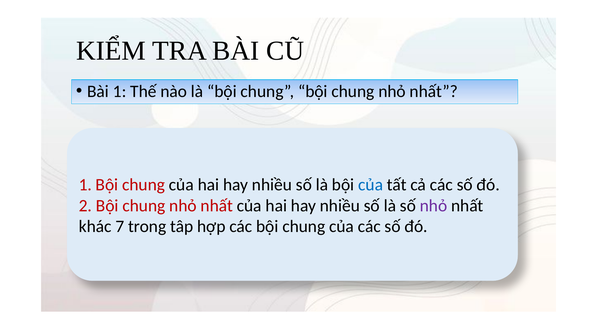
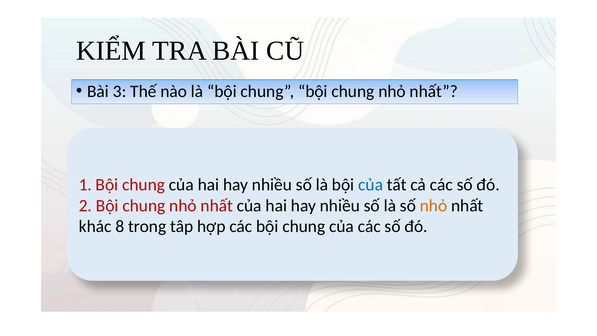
1: 1 -> 3
nhỏ at (434, 205) colour: purple -> orange
7: 7 -> 8
